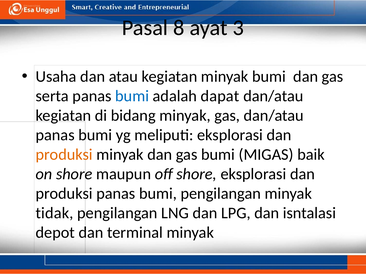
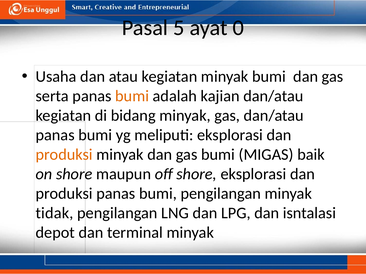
8: 8 -> 5
3: 3 -> 0
bumi at (132, 96) colour: blue -> orange
dapat: dapat -> kajian
